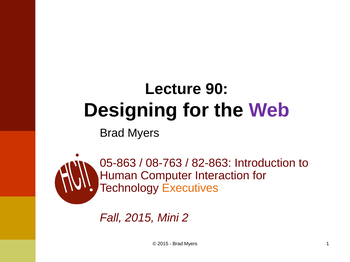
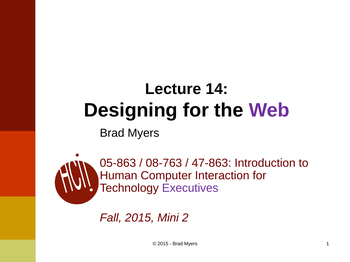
90: 90 -> 14
82-863: 82-863 -> 47-863
Executives colour: orange -> purple
